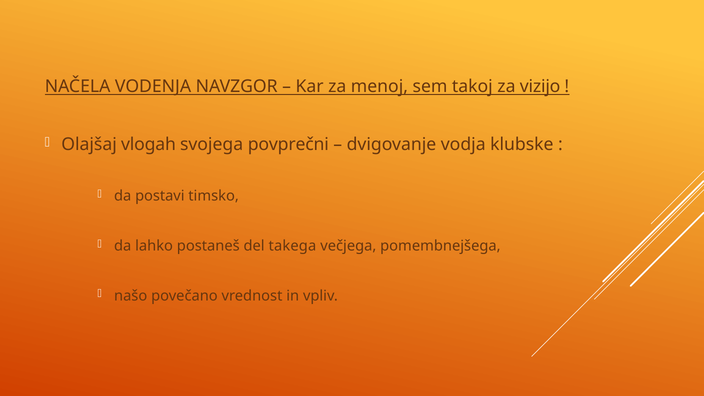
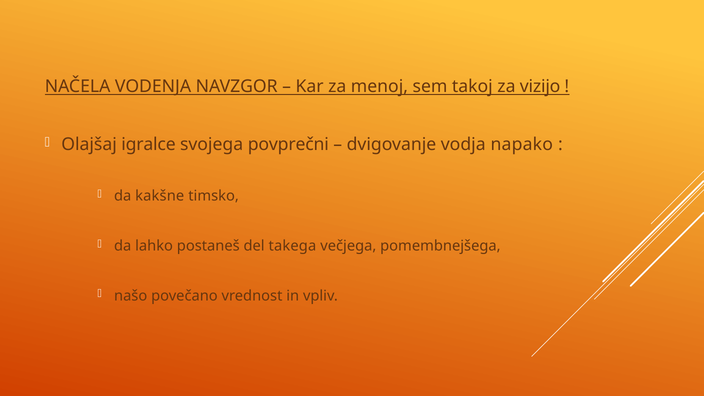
vlogah: vlogah -> igralce
klubske: klubske -> napako
postavi: postavi -> kakšne
